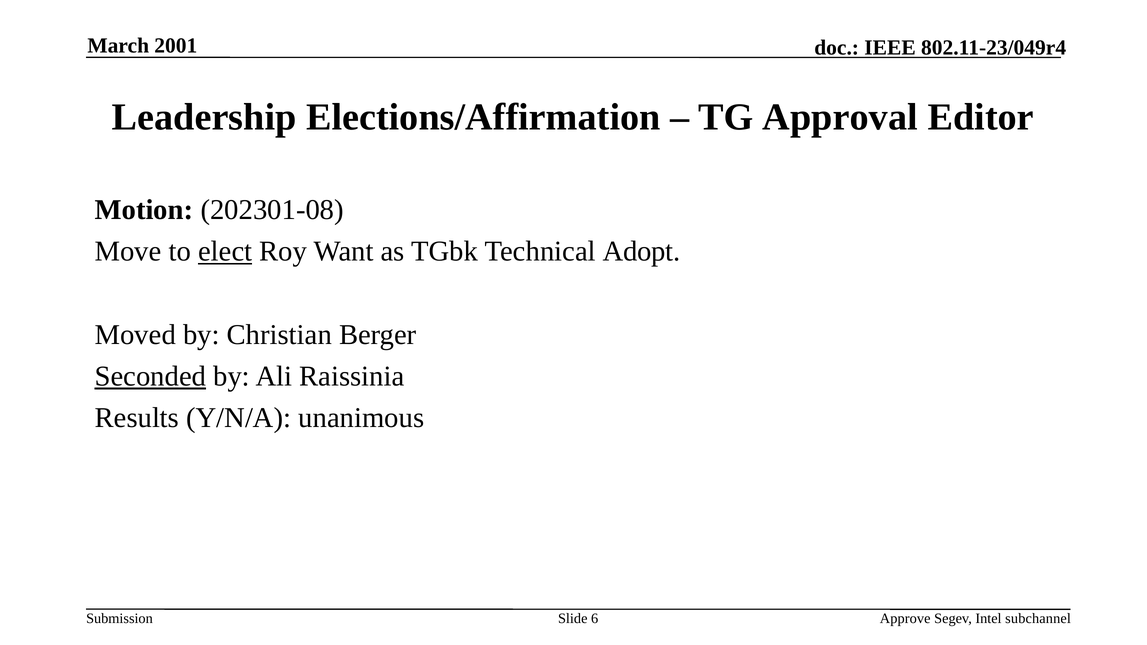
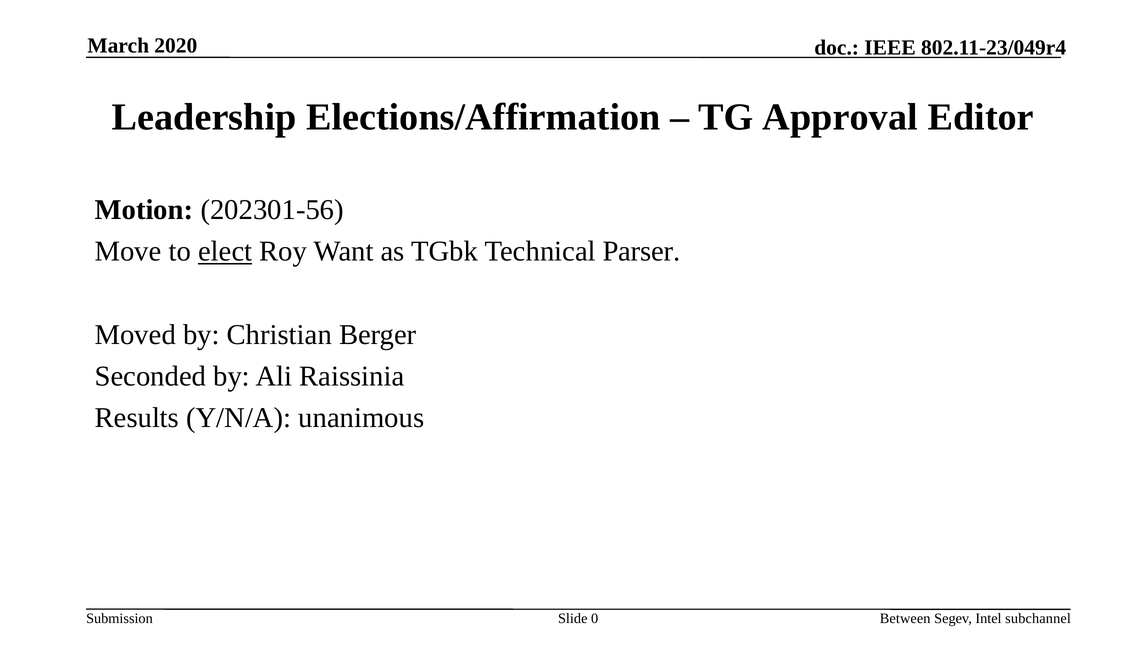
2001: 2001 -> 2020
202301-08: 202301-08 -> 202301-56
Adopt: Adopt -> Parser
Seconded underline: present -> none
6: 6 -> 0
Approve: Approve -> Between
